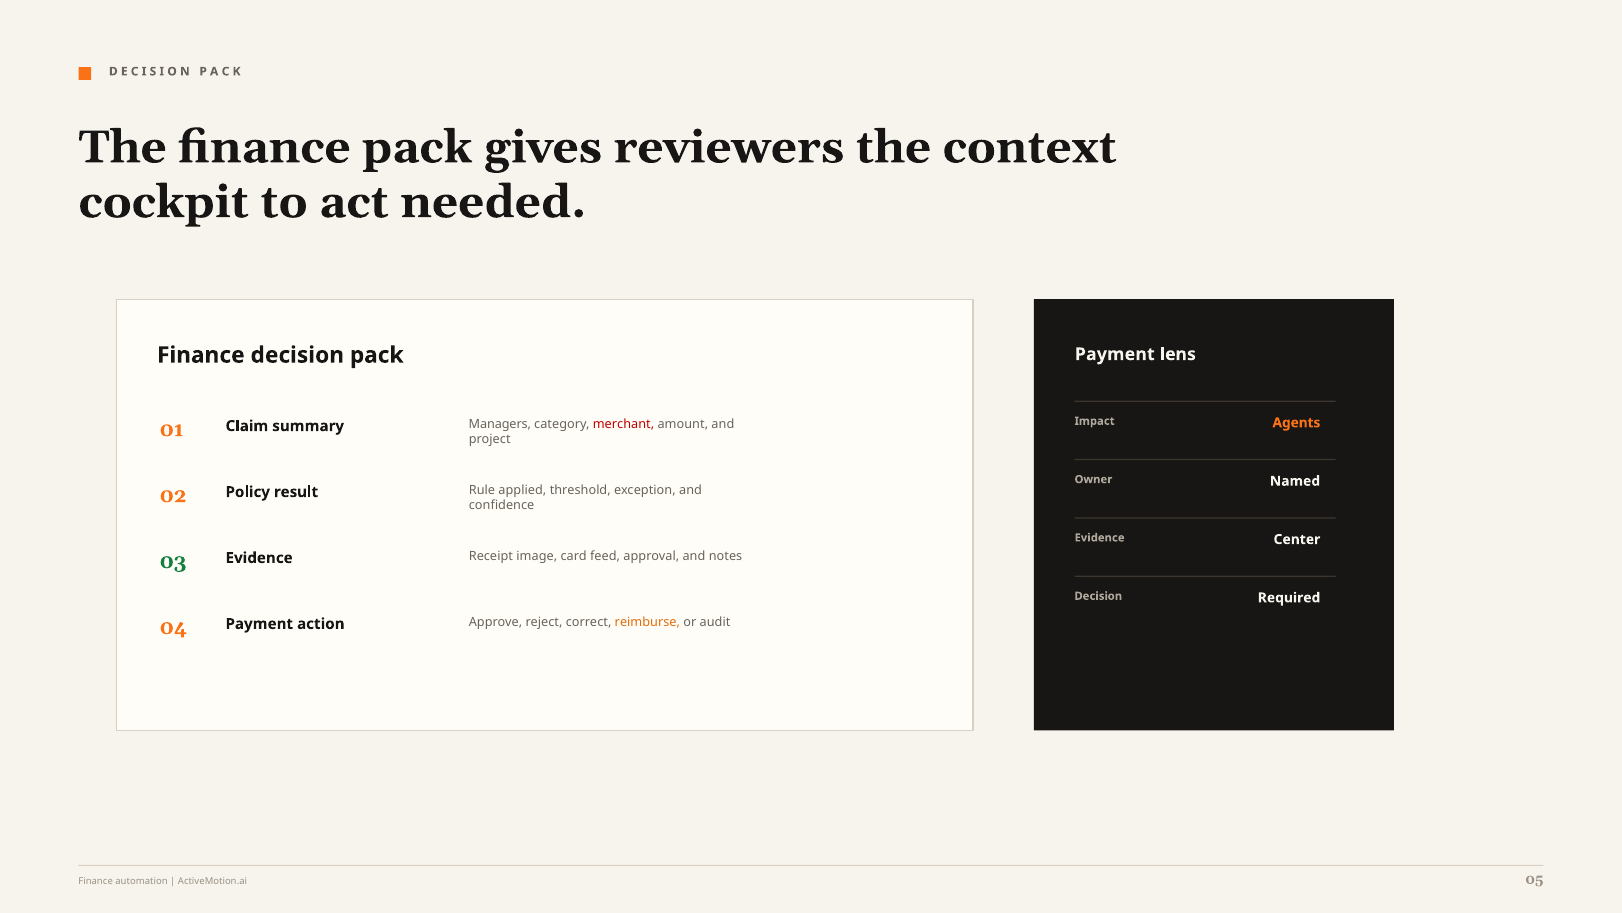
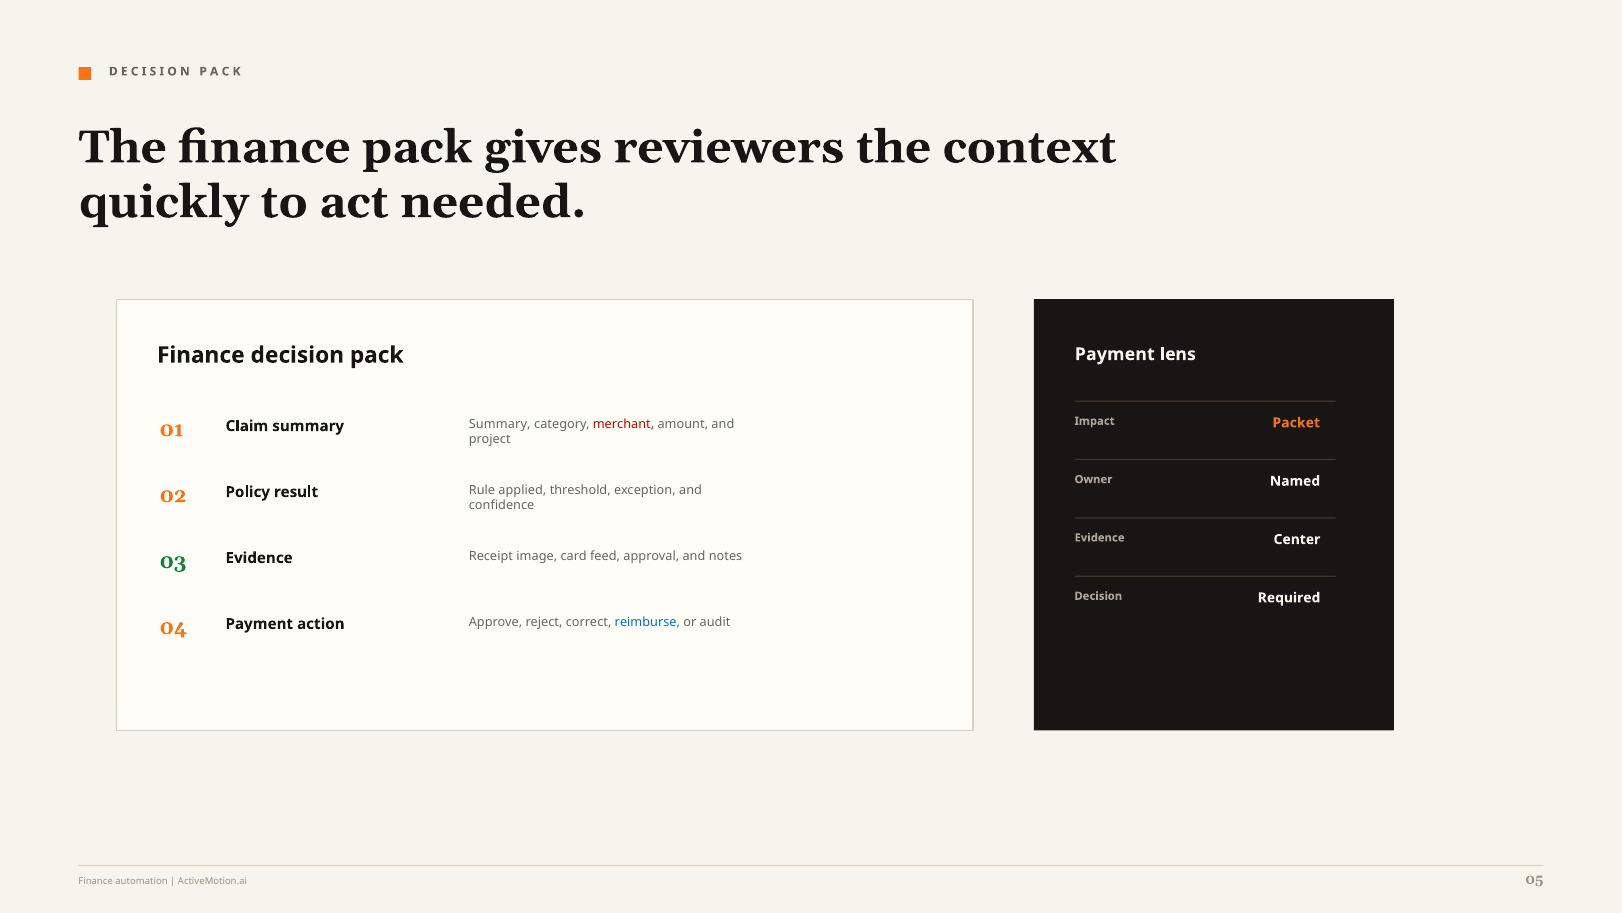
cockpit: cockpit -> quickly
Agents: Agents -> Packet
summary Managers: Managers -> Summary
reimburse colour: orange -> blue
